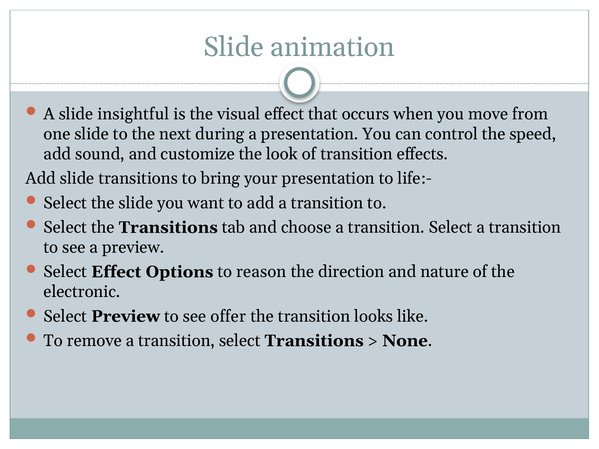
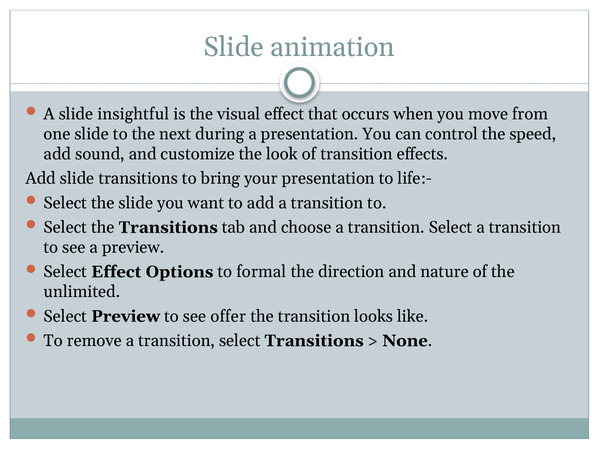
reason: reason -> formal
electronic: electronic -> unlimited
